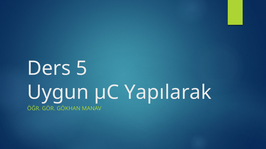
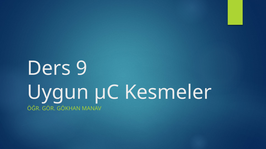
5: 5 -> 9
Yapılarak: Yapılarak -> Kesmeler
